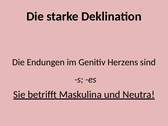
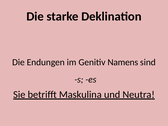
Herzens: Herzens -> Namens
